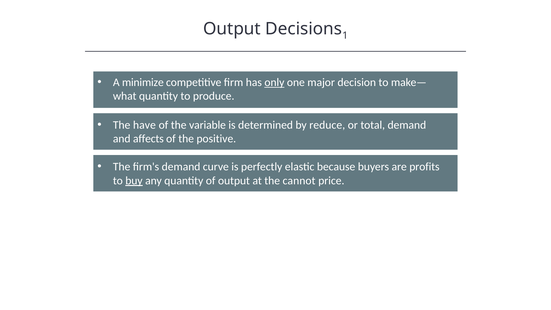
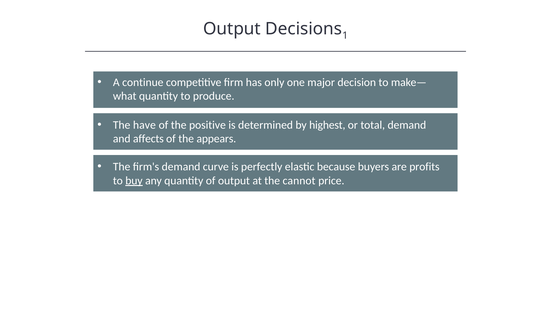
minimize: minimize -> continue
only underline: present -> none
variable: variable -> positive
reduce: reduce -> highest
positive: positive -> appears
